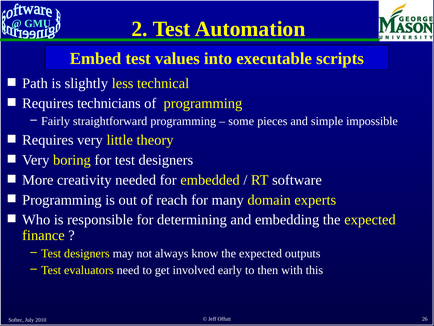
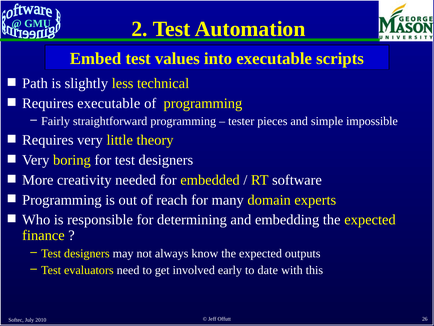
Requires technicians: technicians -> executable
some: some -> tester
then: then -> date
